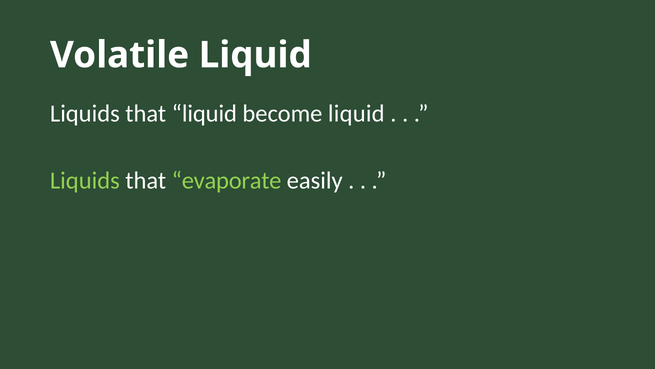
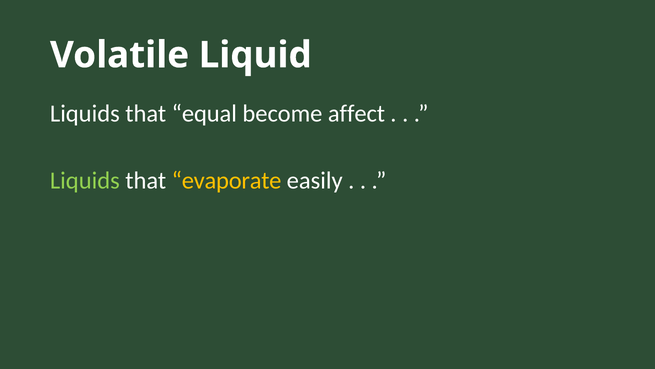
that liquid: liquid -> equal
become liquid: liquid -> affect
evaporate colour: light green -> yellow
